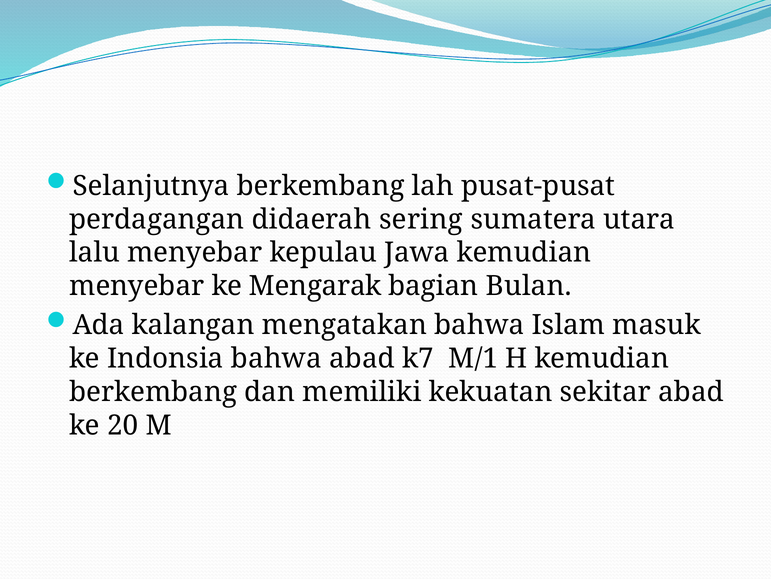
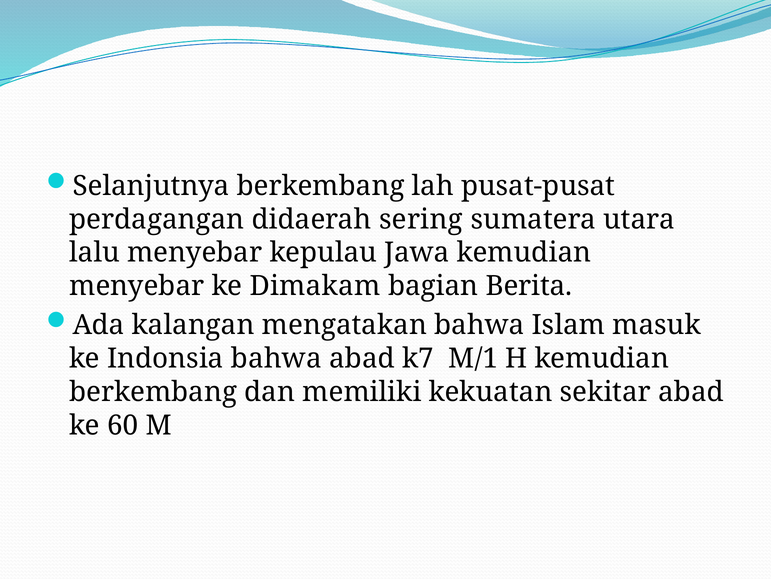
Mengarak: Mengarak -> Dimakam
Bulan: Bulan -> Berita
20: 20 -> 60
